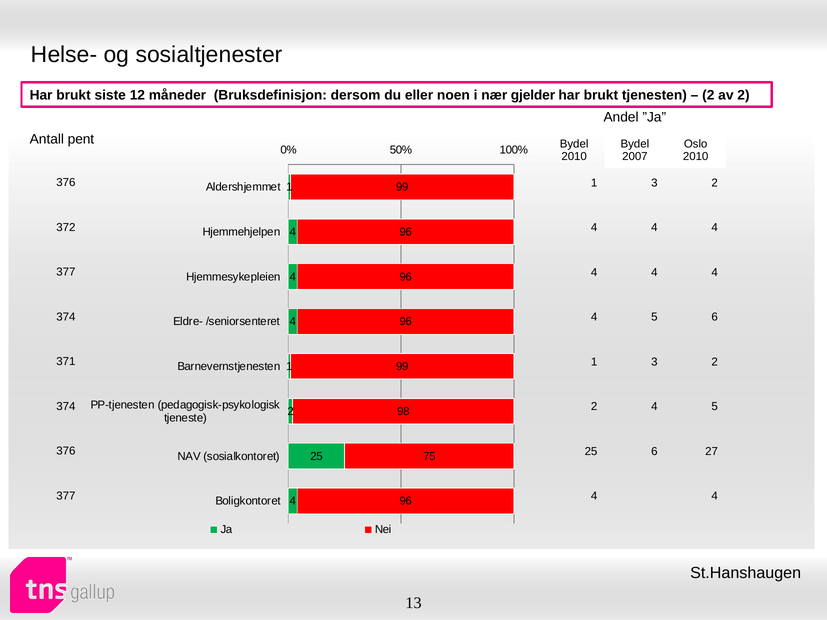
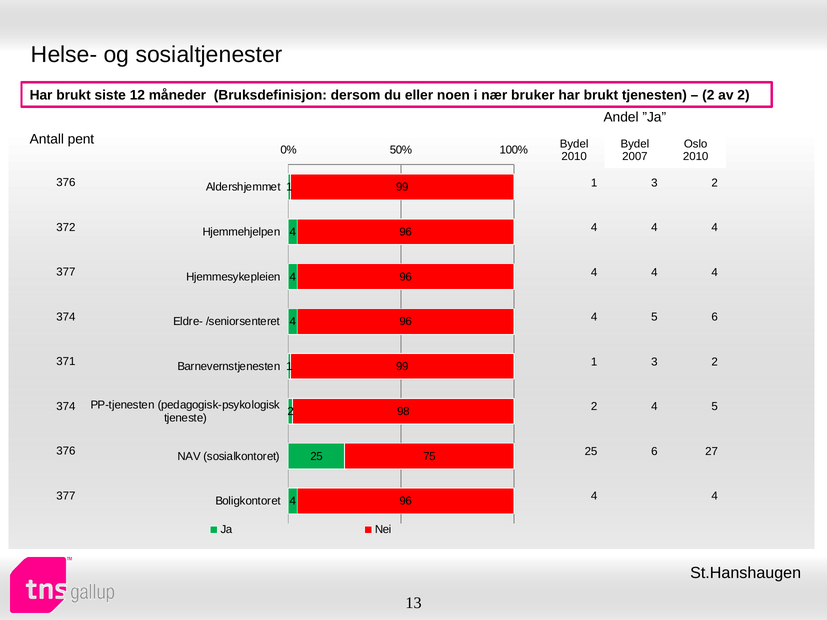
gjelder: gjelder -> bruker
